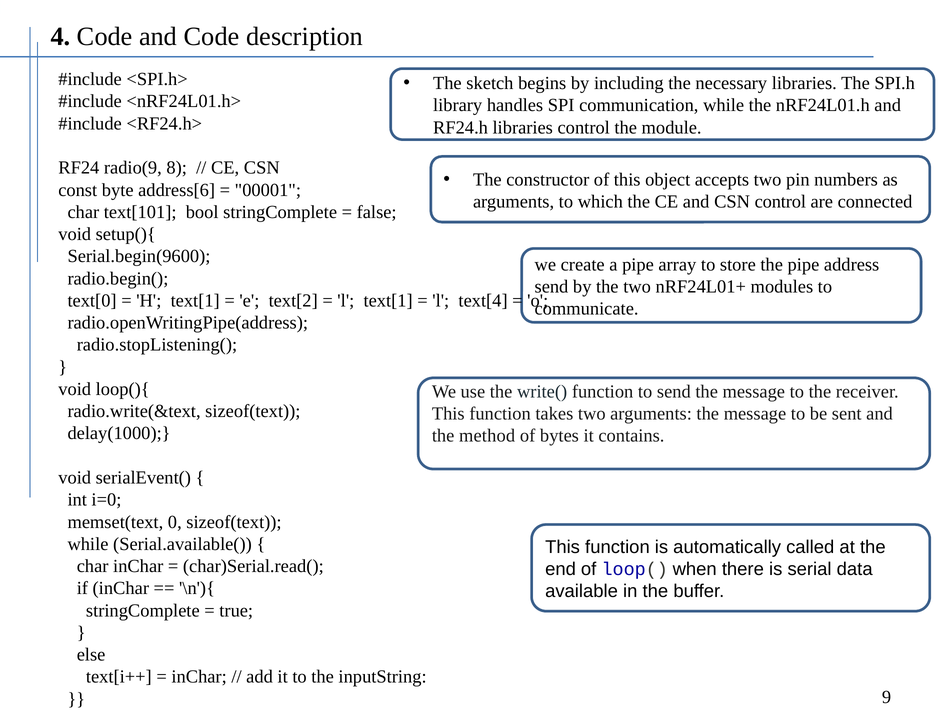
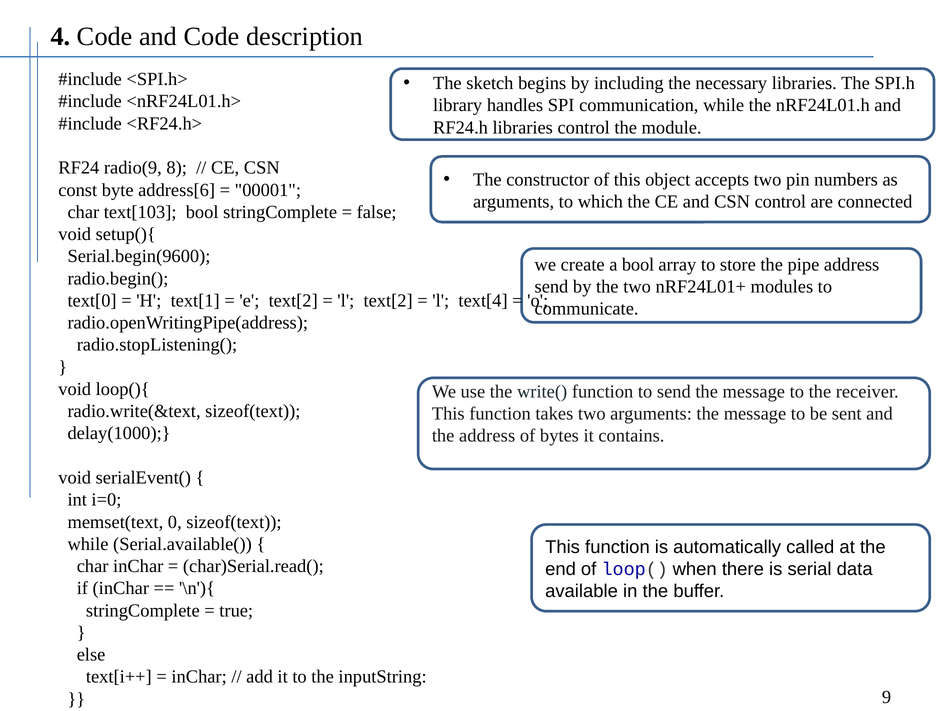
text[101: text[101 -> text[103
a pipe: pipe -> bool
l text[1: text[1 -> text[2
the method: method -> address
